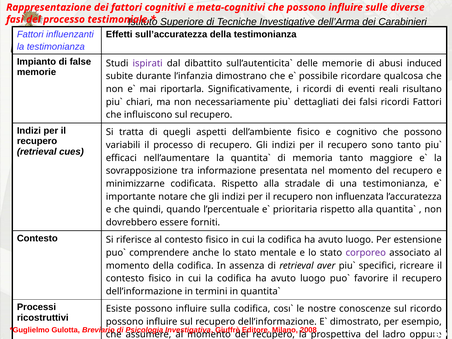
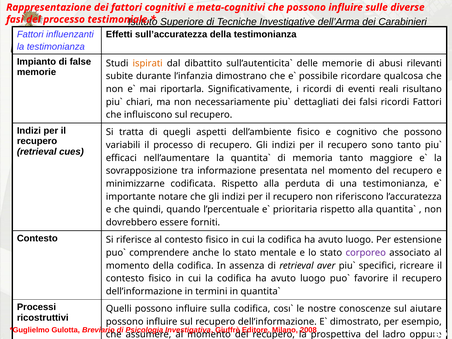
ispirati colour: purple -> orange
abusi induced: induced -> rilevanti
stradale: stradale -> perduta
influenzata: influenzata -> riferiscono
Esiste: Esiste -> Quelli
ricordo: ricordo -> aiutare
